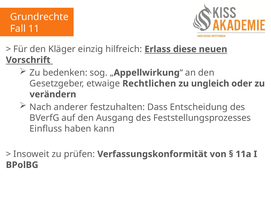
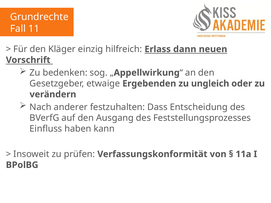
diese: diese -> dann
Rechtlichen: Rechtlichen -> Ergebenden
